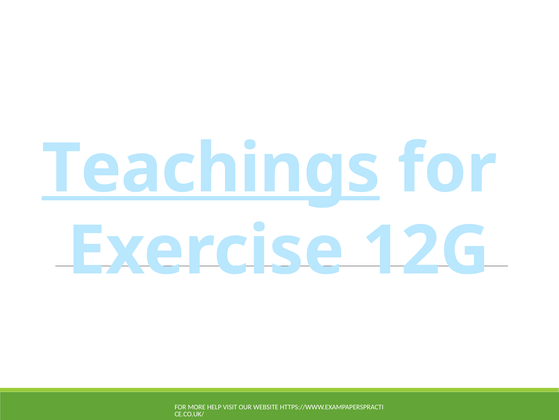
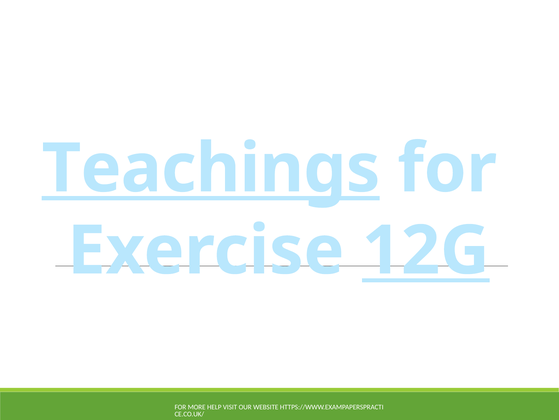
12G underline: none -> present
